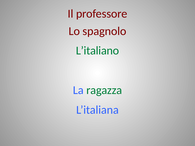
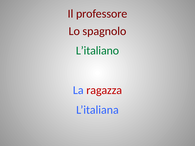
ragazza colour: green -> red
